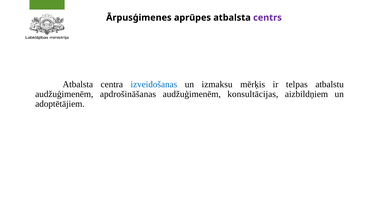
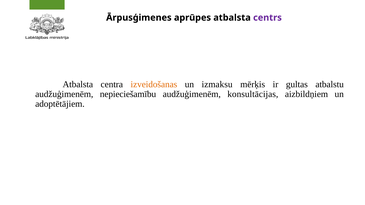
izveidošanas colour: blue -> orange
telpas: telpas -> gultas
apdrošināšanas: apdrošināšanas -> nepieciešamību
